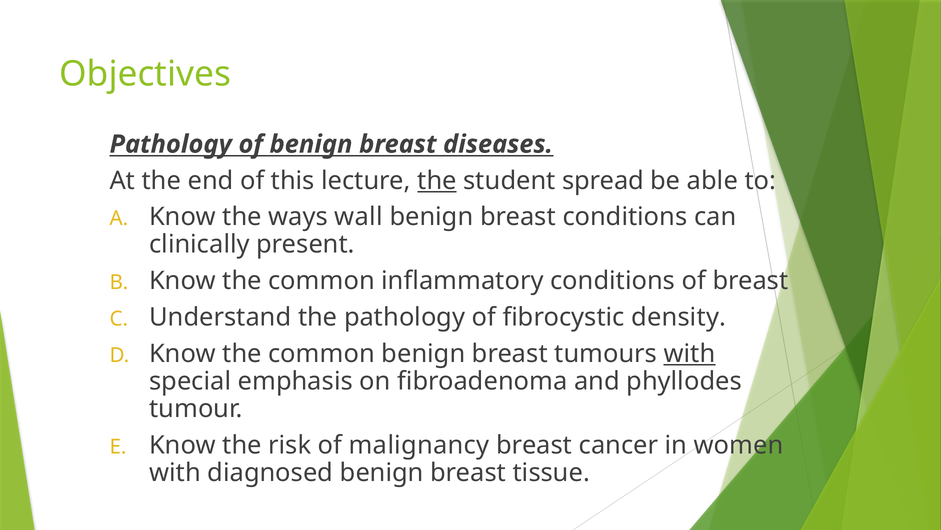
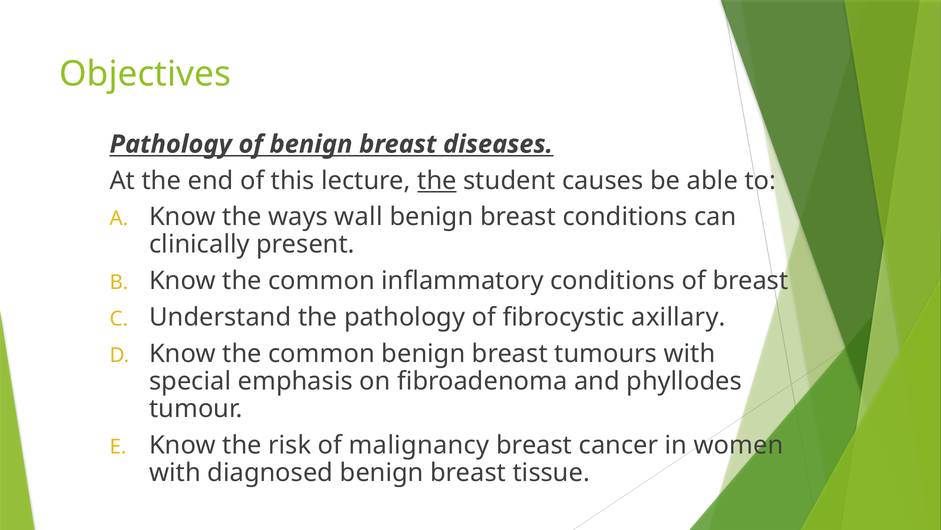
spread: spread -> causes
density: density -> axillary
with at (689, 353) underline: present -> none
